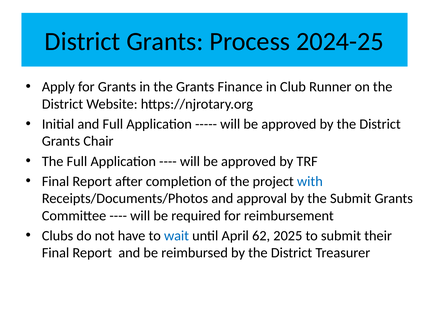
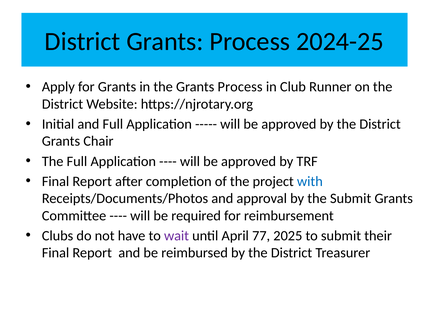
the Grants Finance: Finance -> Process
wait colour: blue -> purple
62: 62 -> 77
